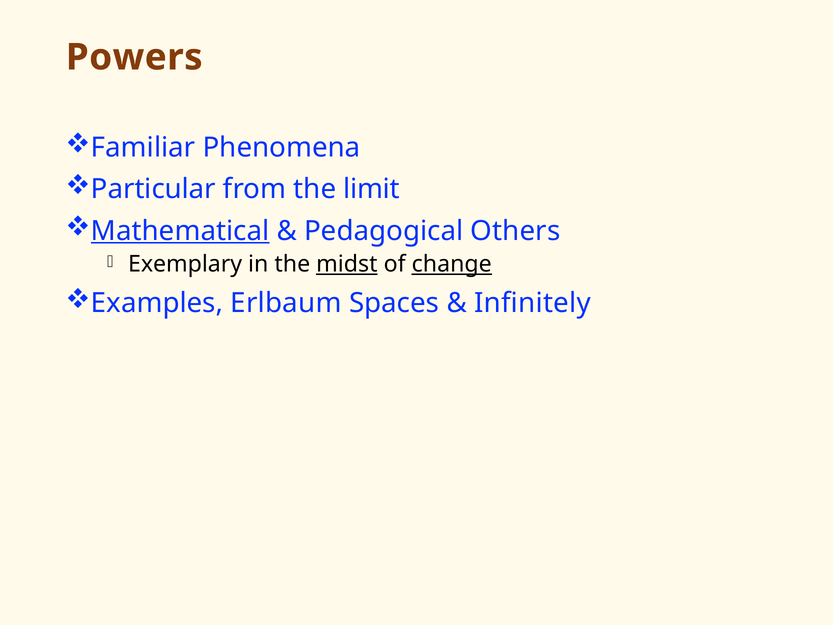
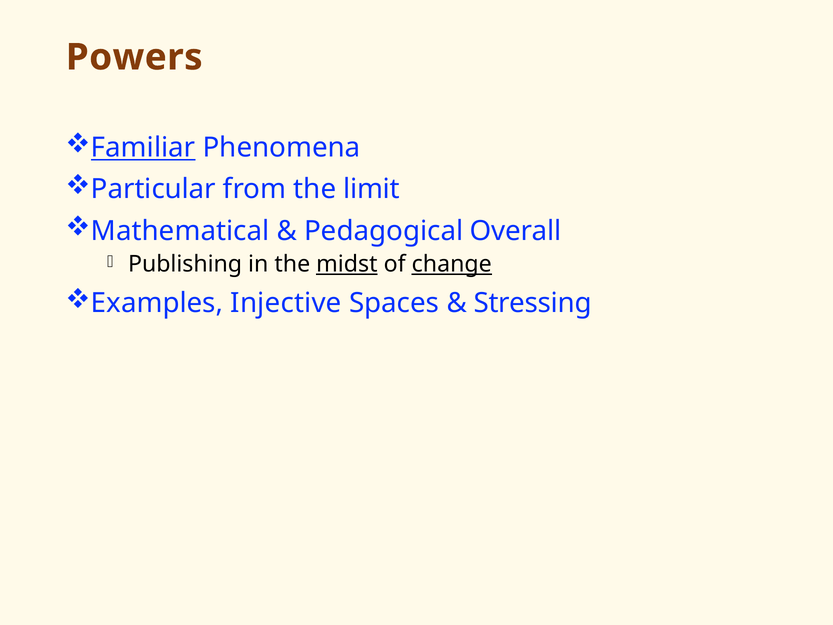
Familiar underline: none -> present
Mathematical underline: present -> none
Others: Others -> Overall
Exemplary: Exemplary -> Publishing
Erlbaum: Erlbaum -> Injective
Infinitely: Infinitely -> Stressing
